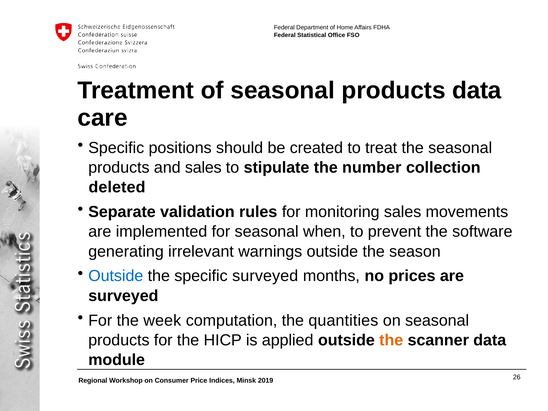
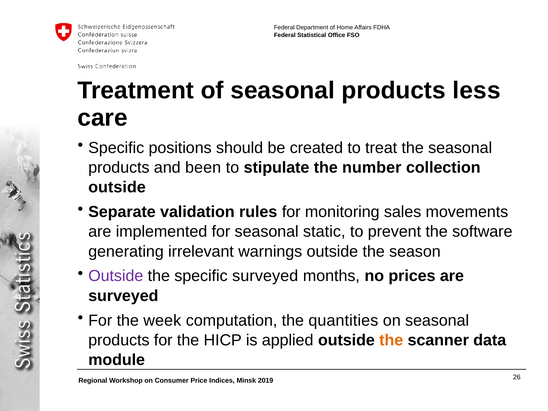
products data: data -> less
and sales: sales -> been
deleted at (117, 187): deleted -> outside
when: when -> static
Outside at (116, 276) colour: blue -> purple
